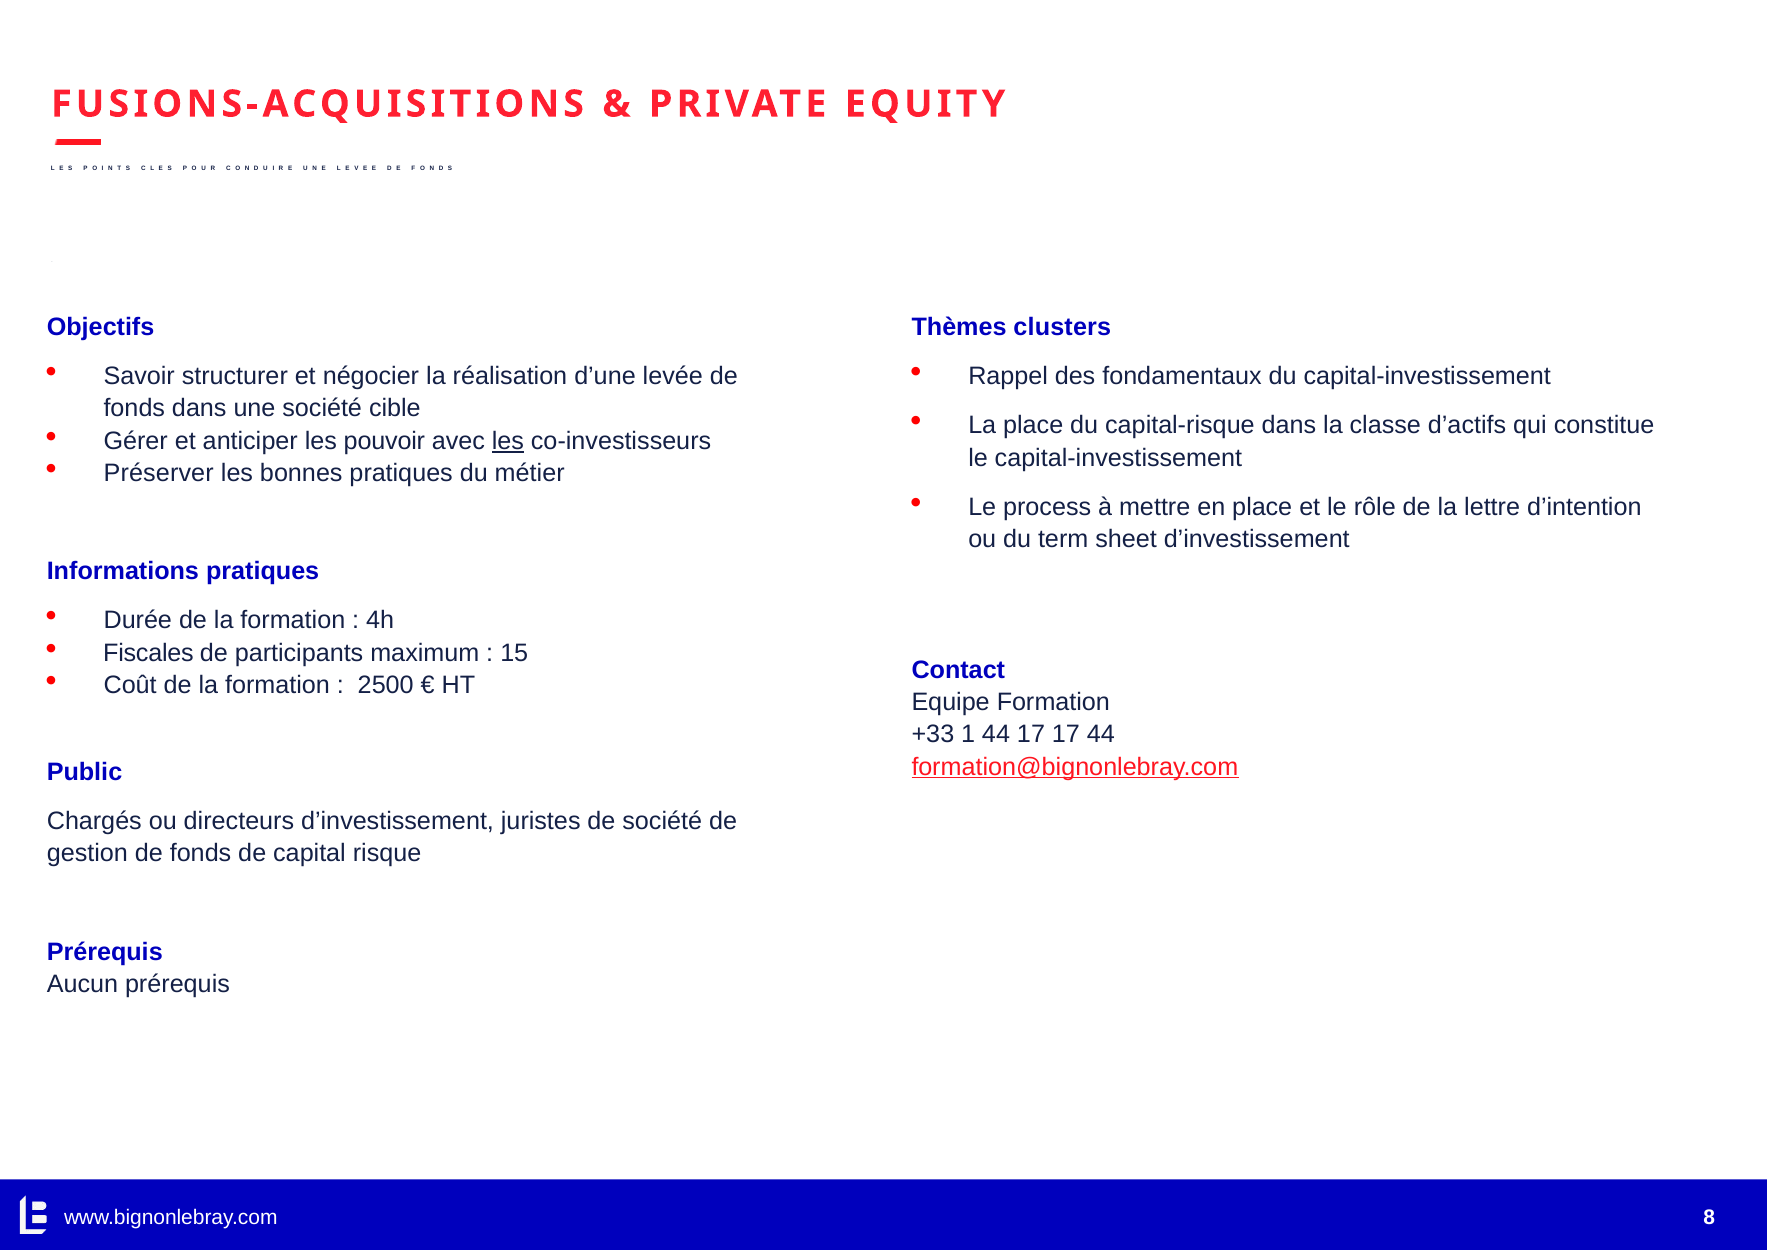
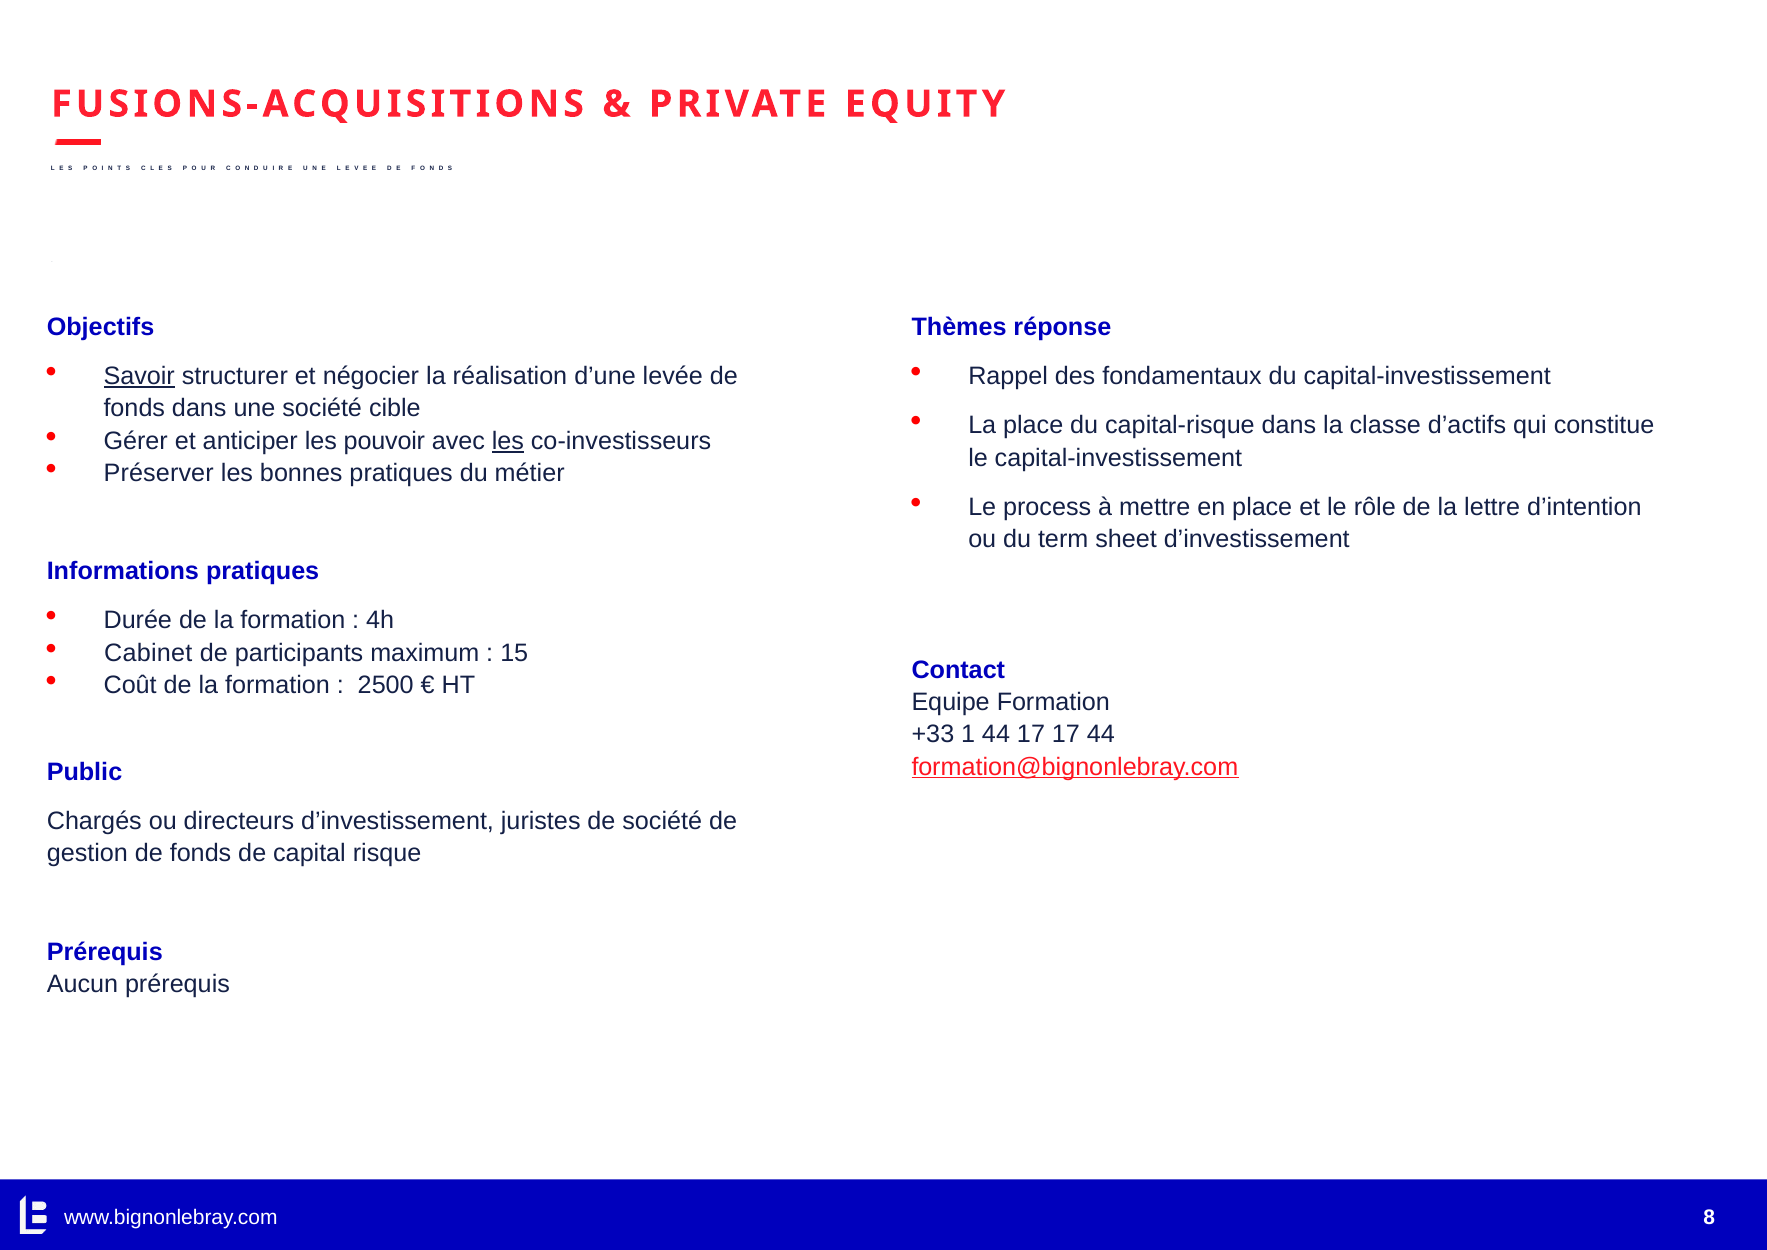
clusters: clusters -> réponse
Savoir underline: none -> present
Fiscales: Fiscales -> Cabinet
